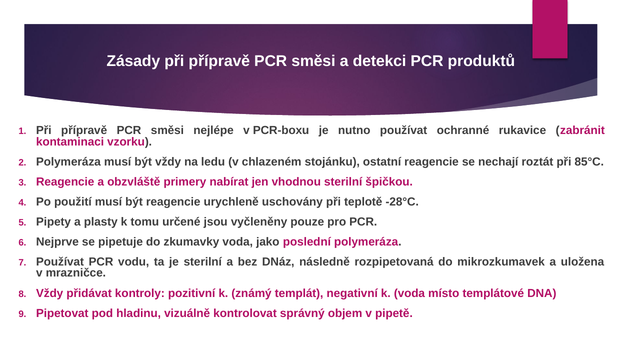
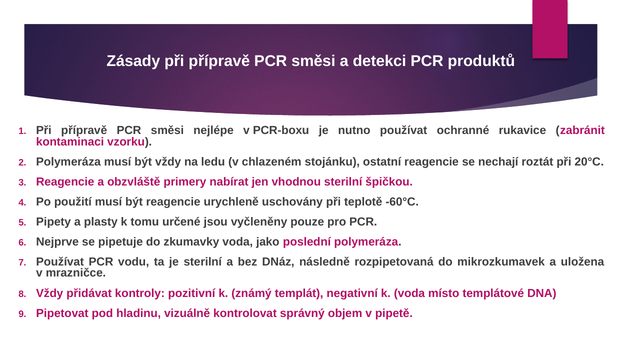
85°C: 85°C -> 20°C
-28°C: -28°C -> -60°C
